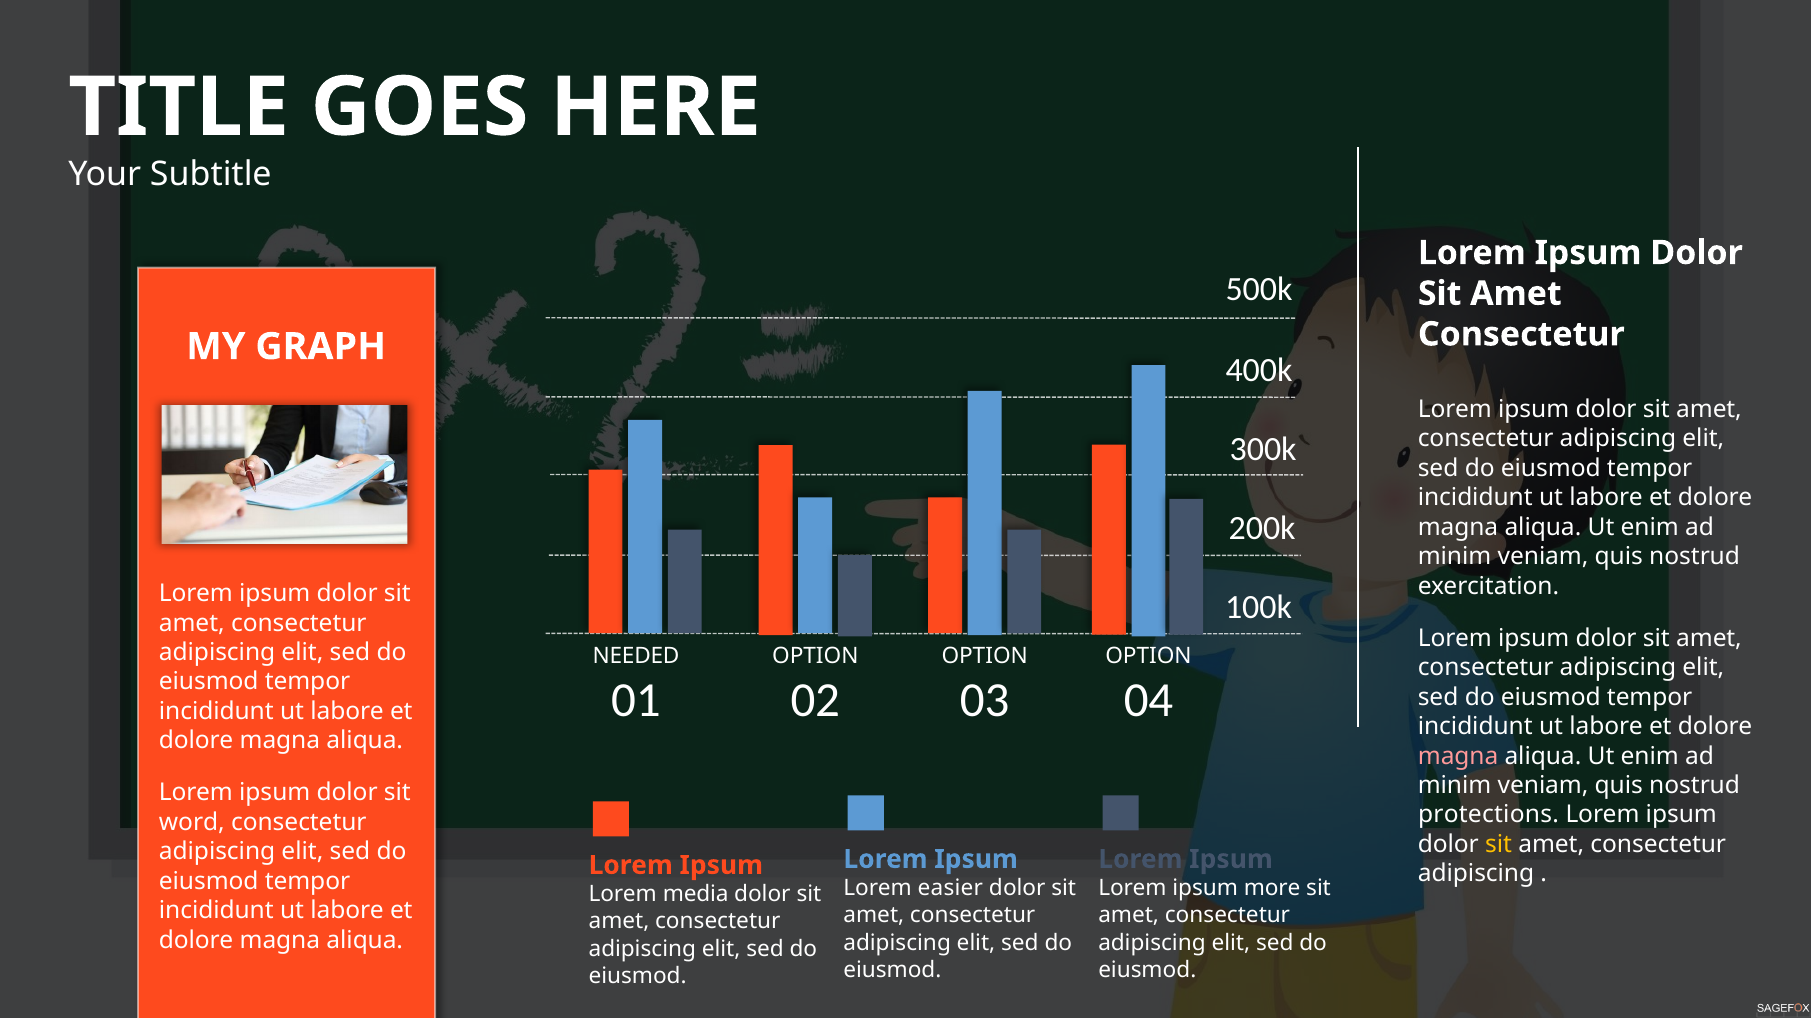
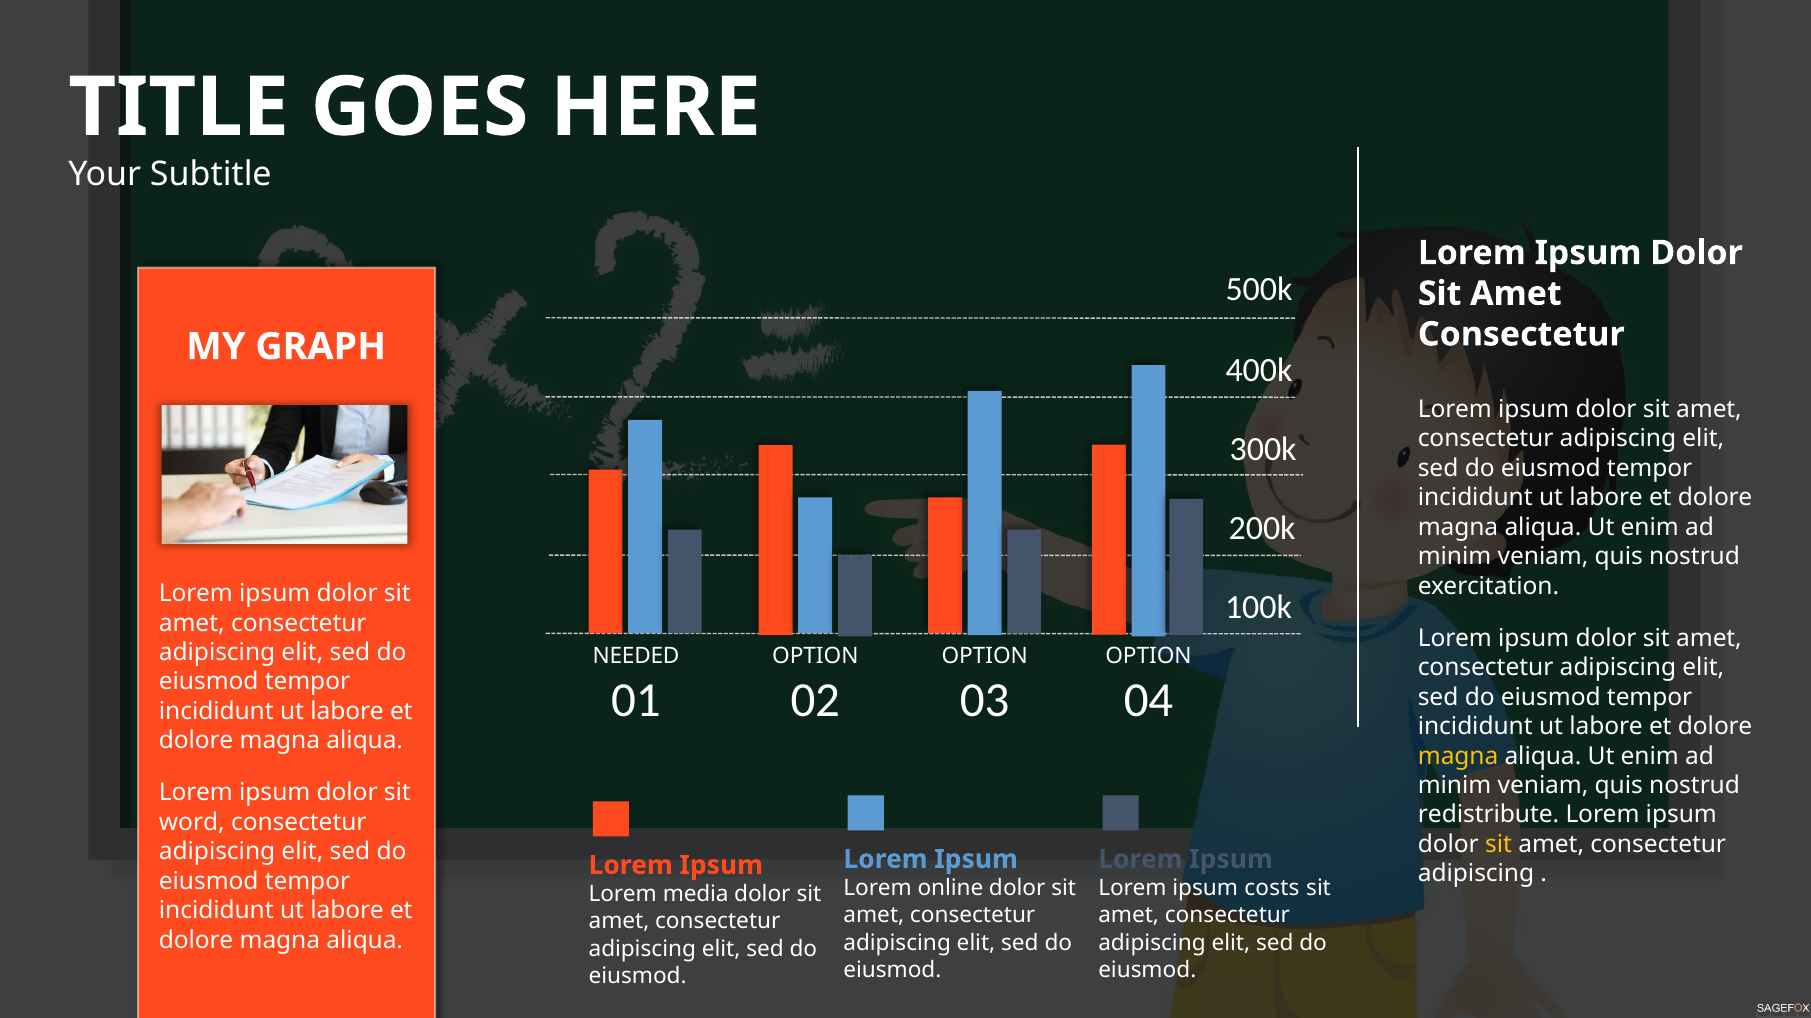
magna at (1458, 756) colour: pink -> yellow
protections: protections -> redistribute
easier: easier -> online
more: more -> costs
